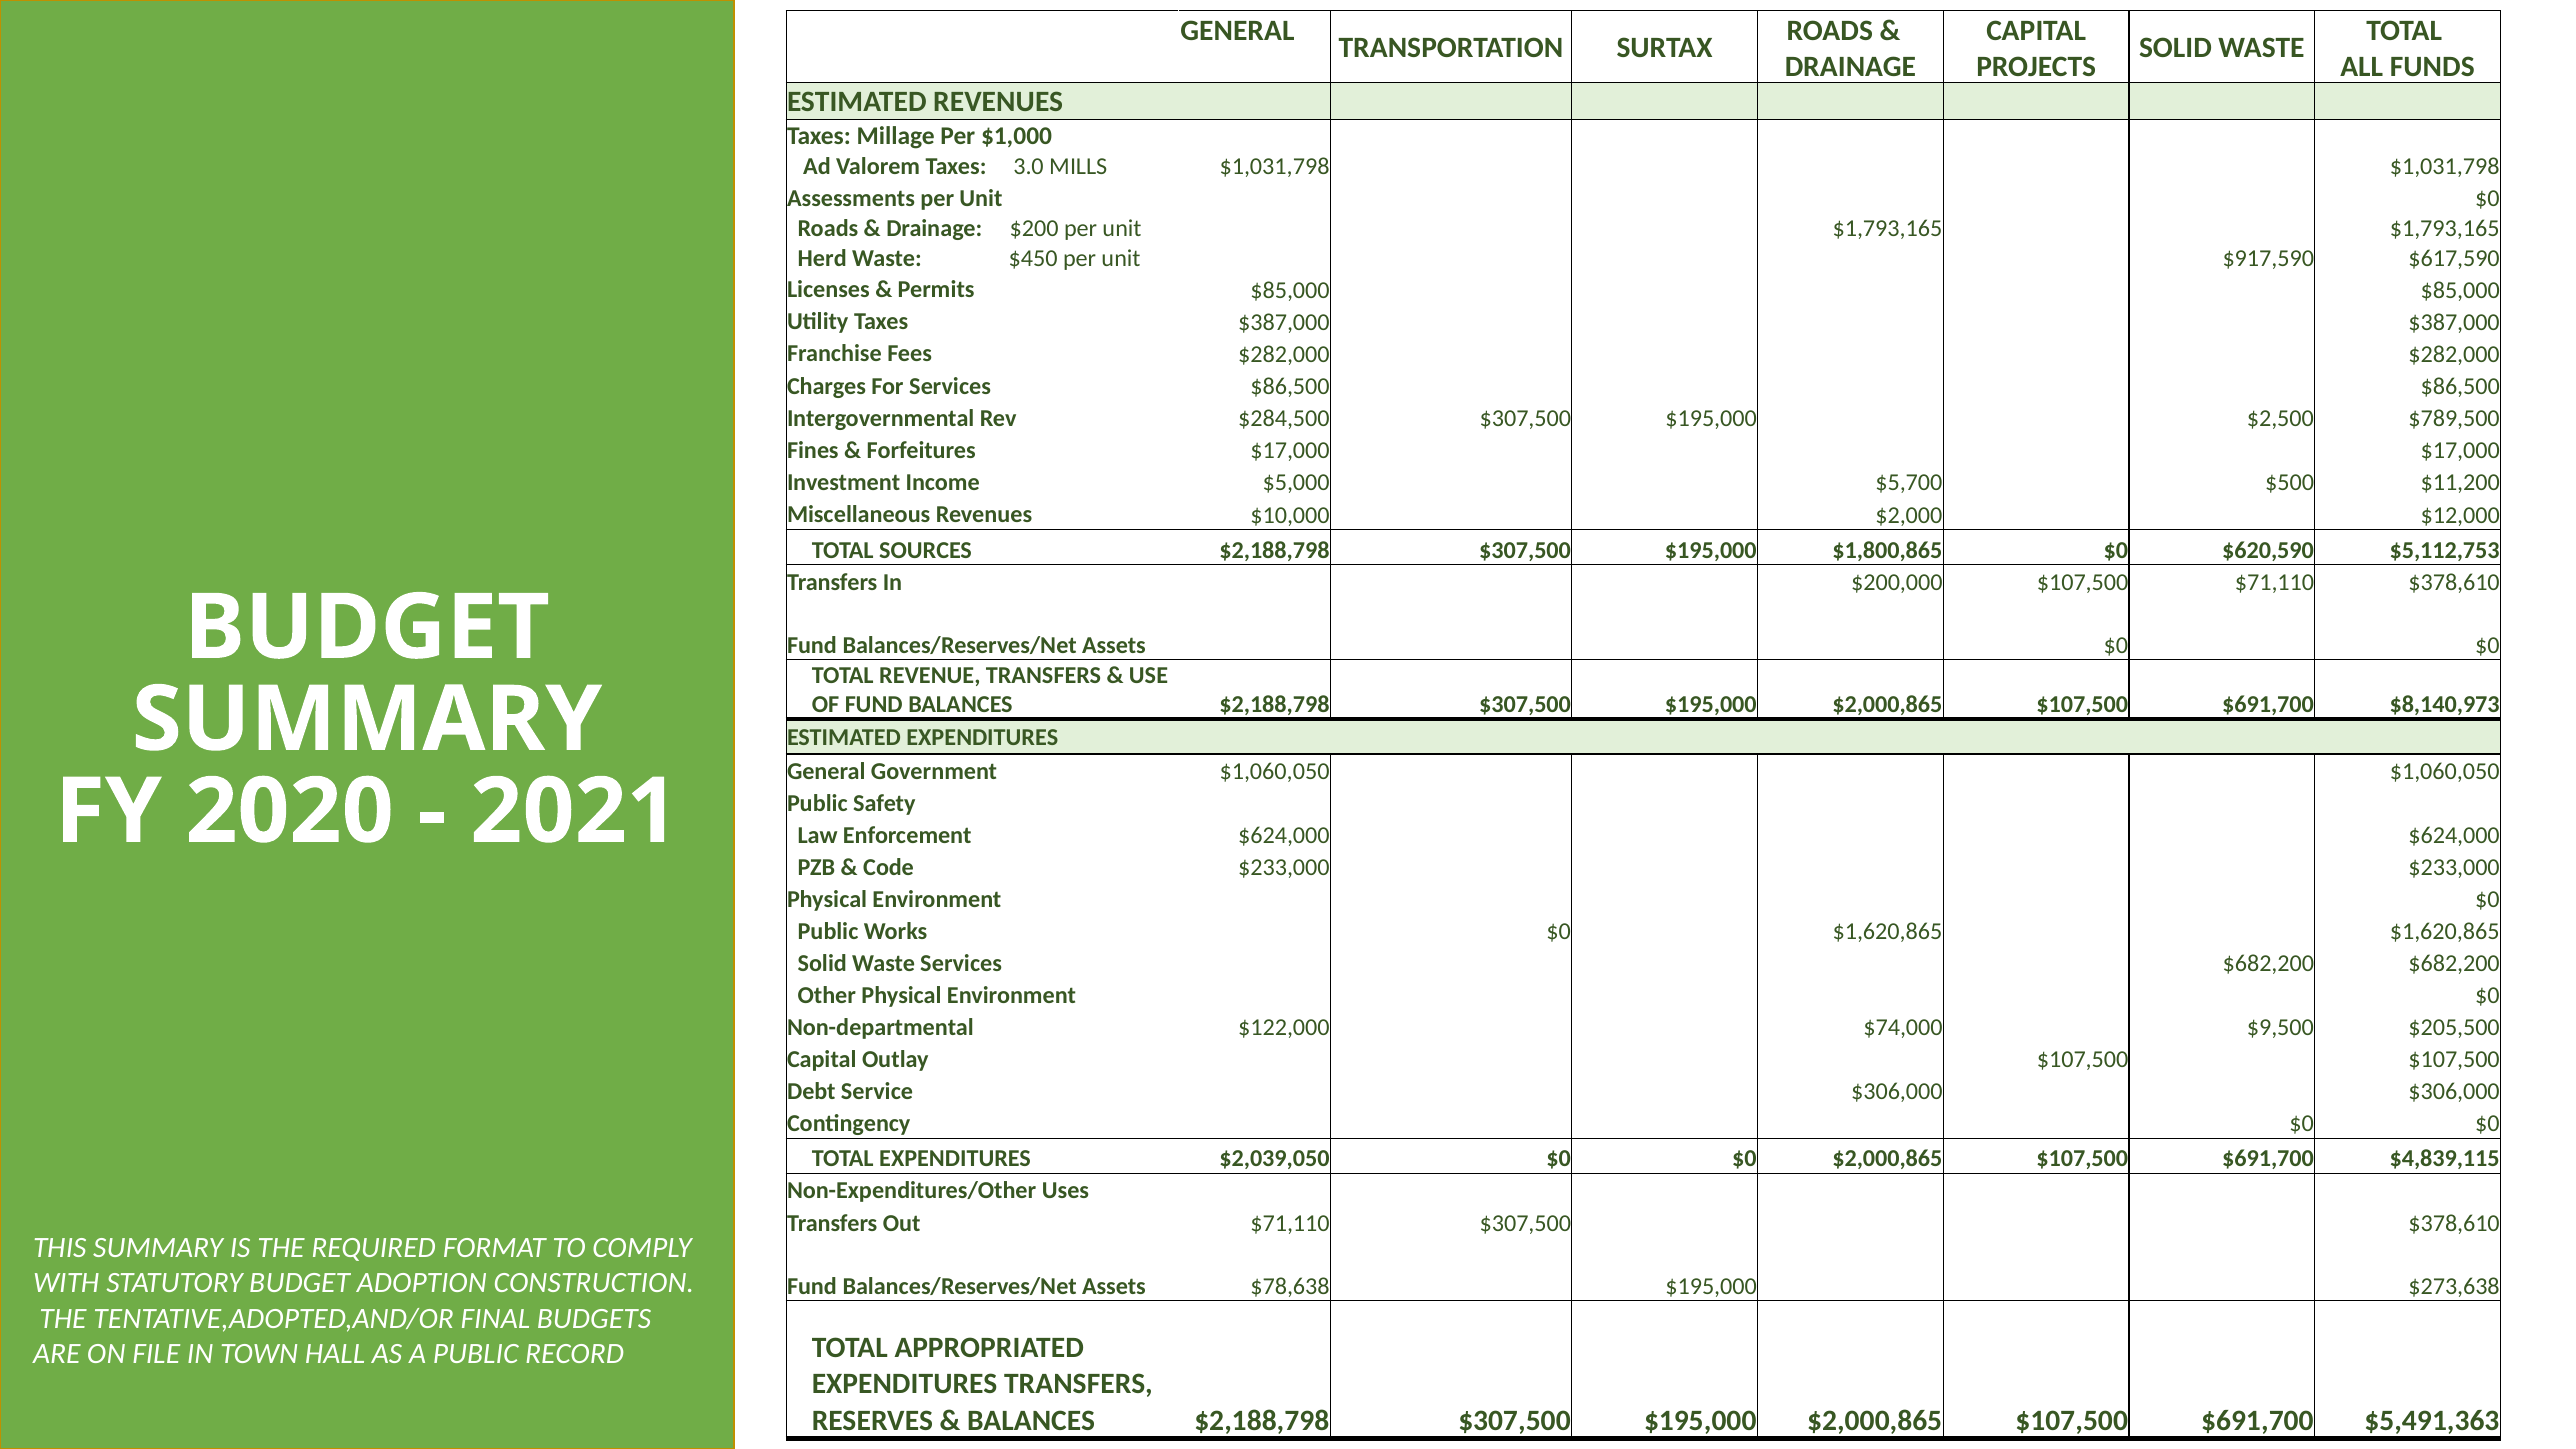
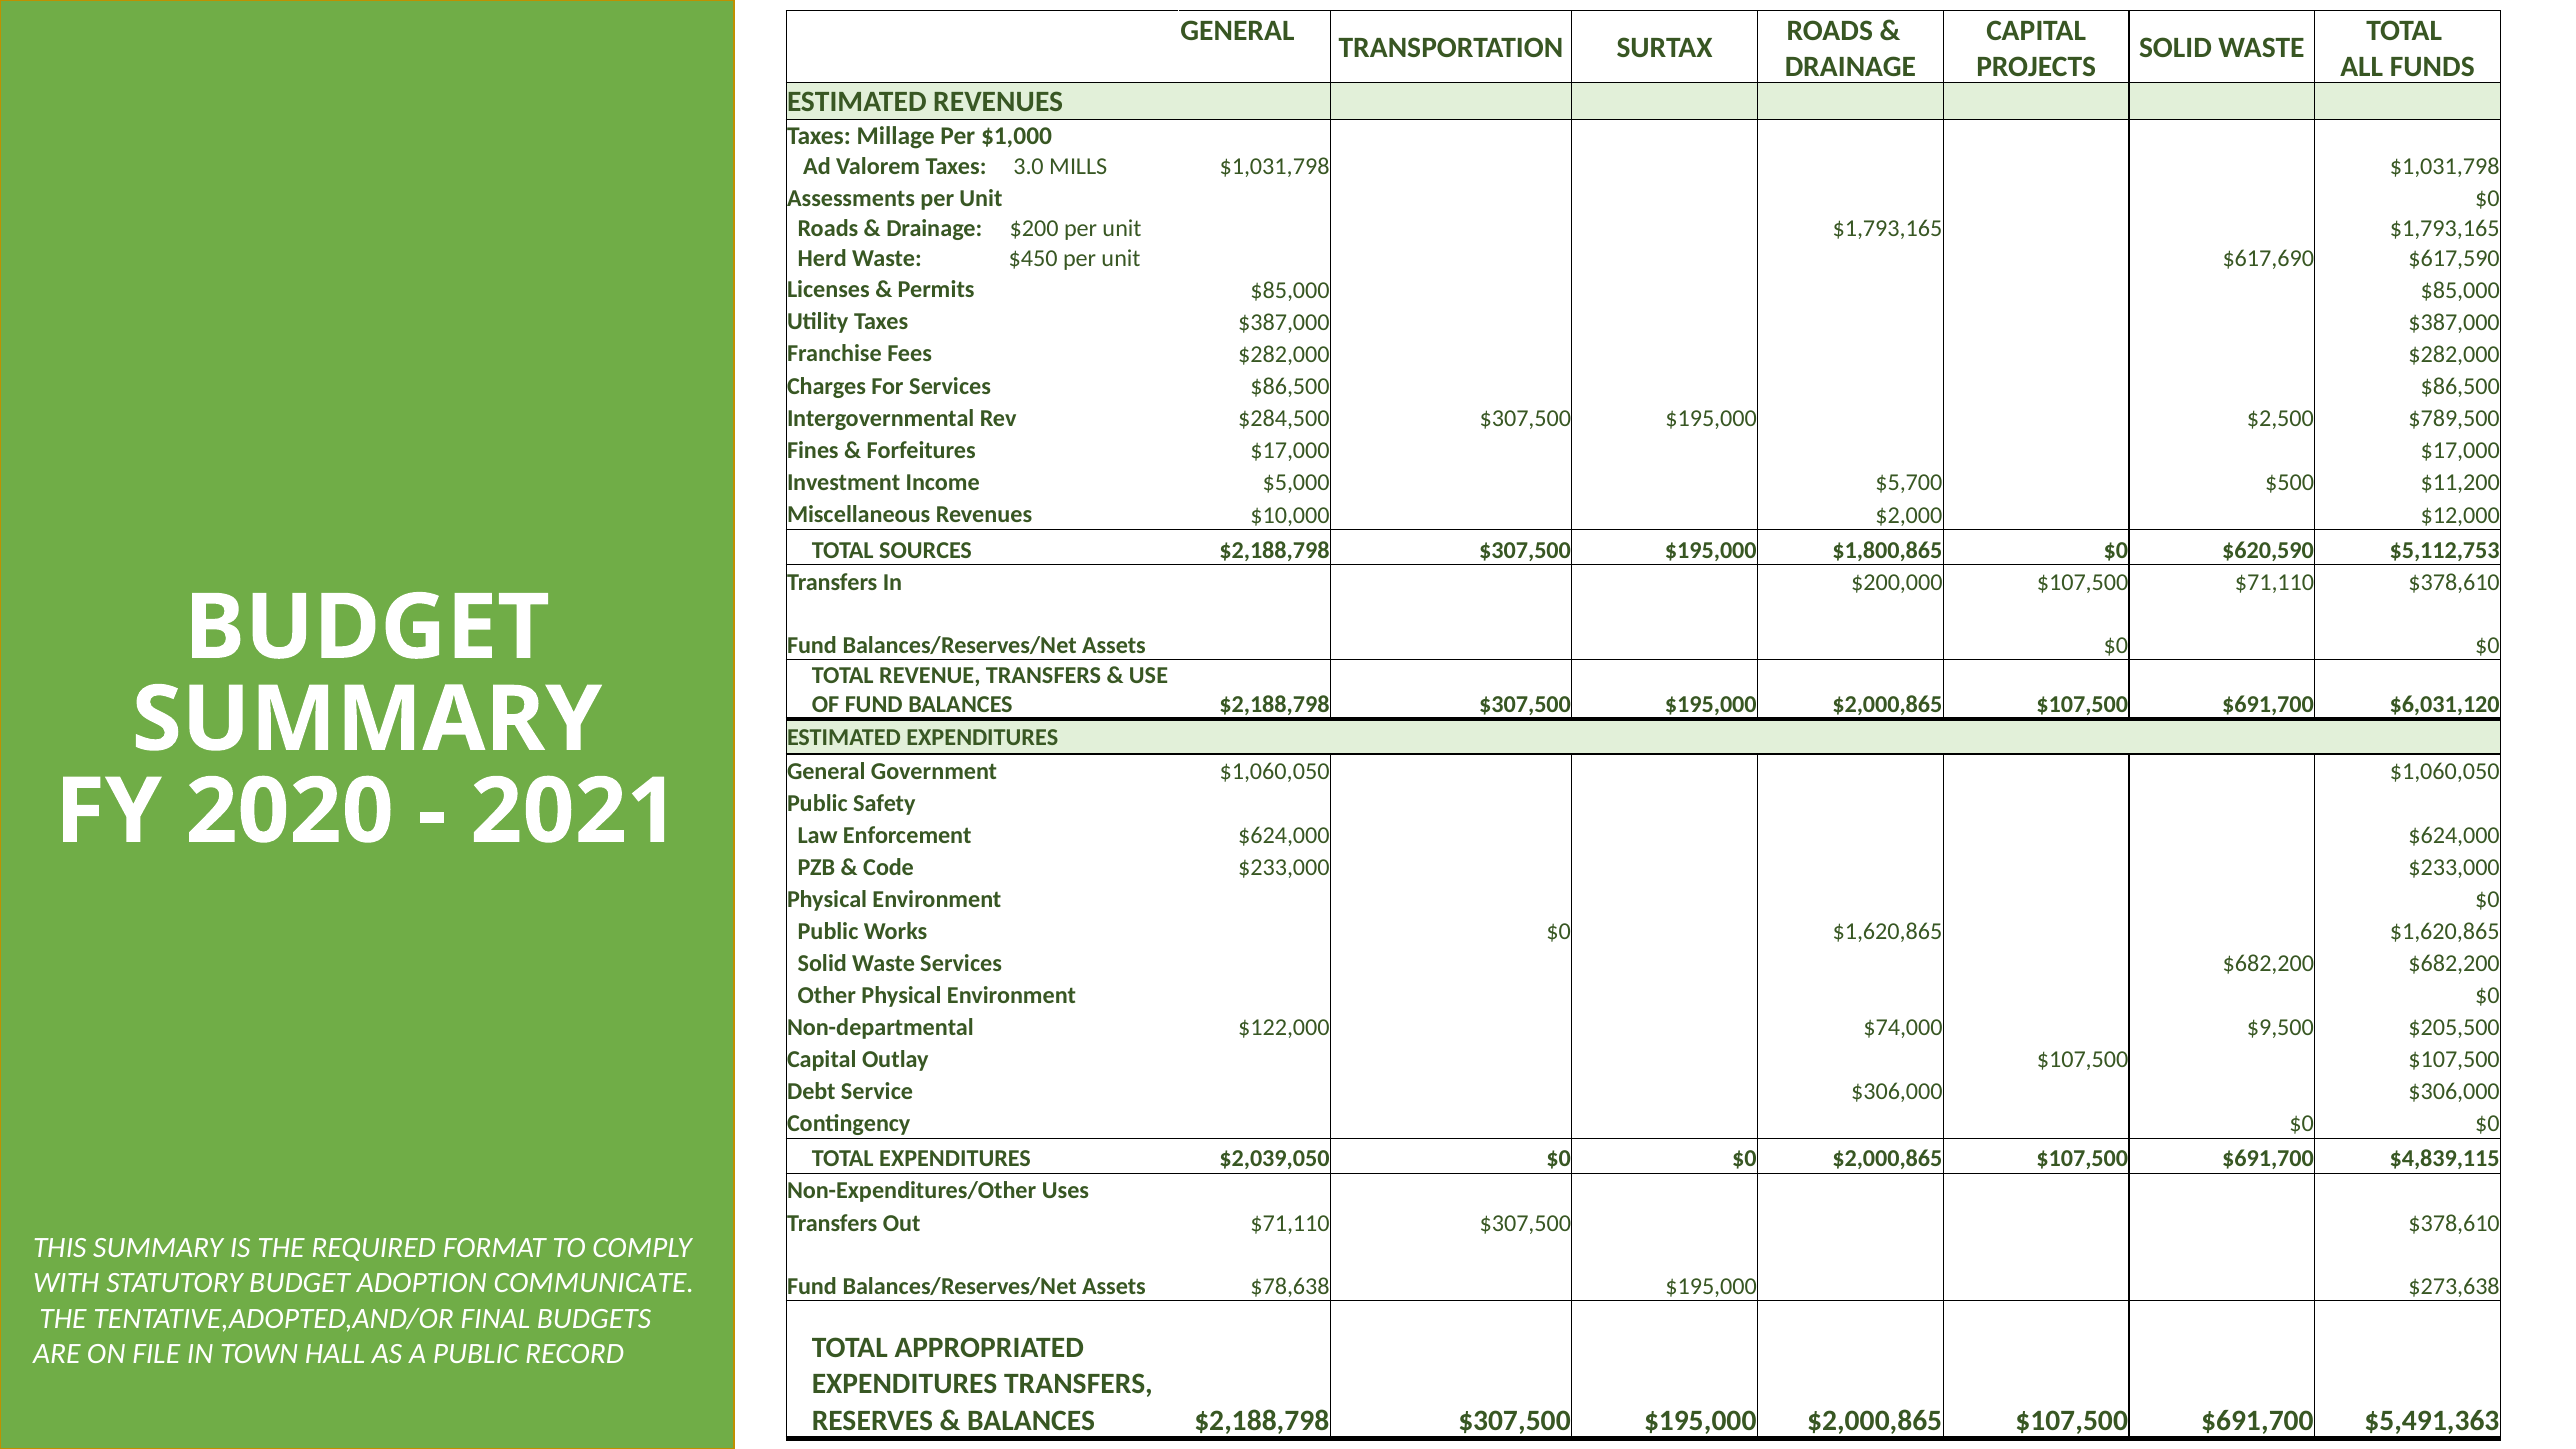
$917,590: $917,590 -> $617,690
$8,140,973: $8,140,973 -> $6,031,120
CONSTRUCTION: CONSTRUCTION -> COMMUNICATE
